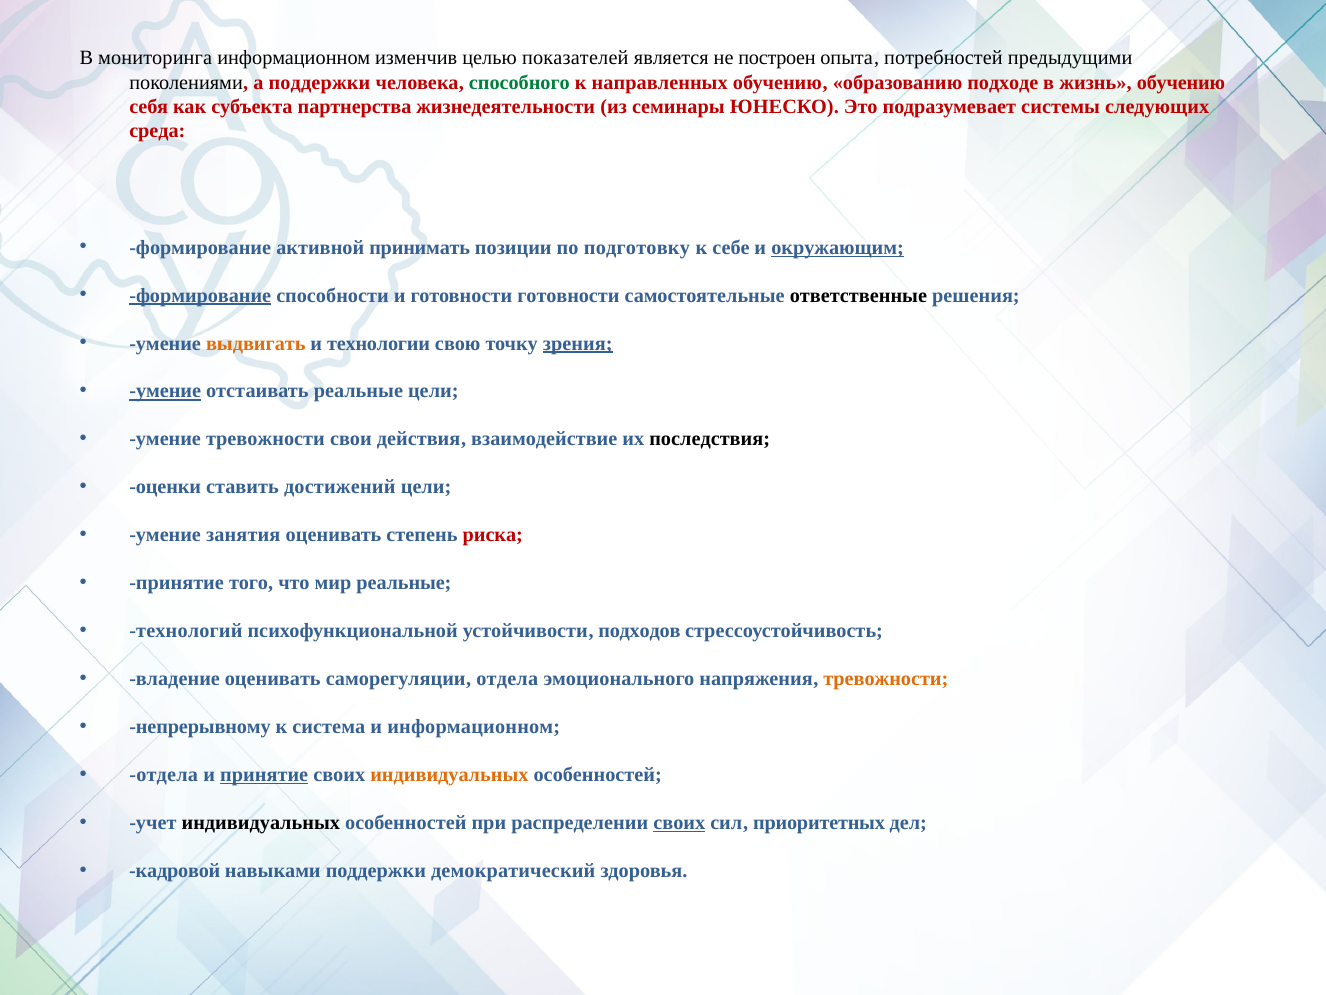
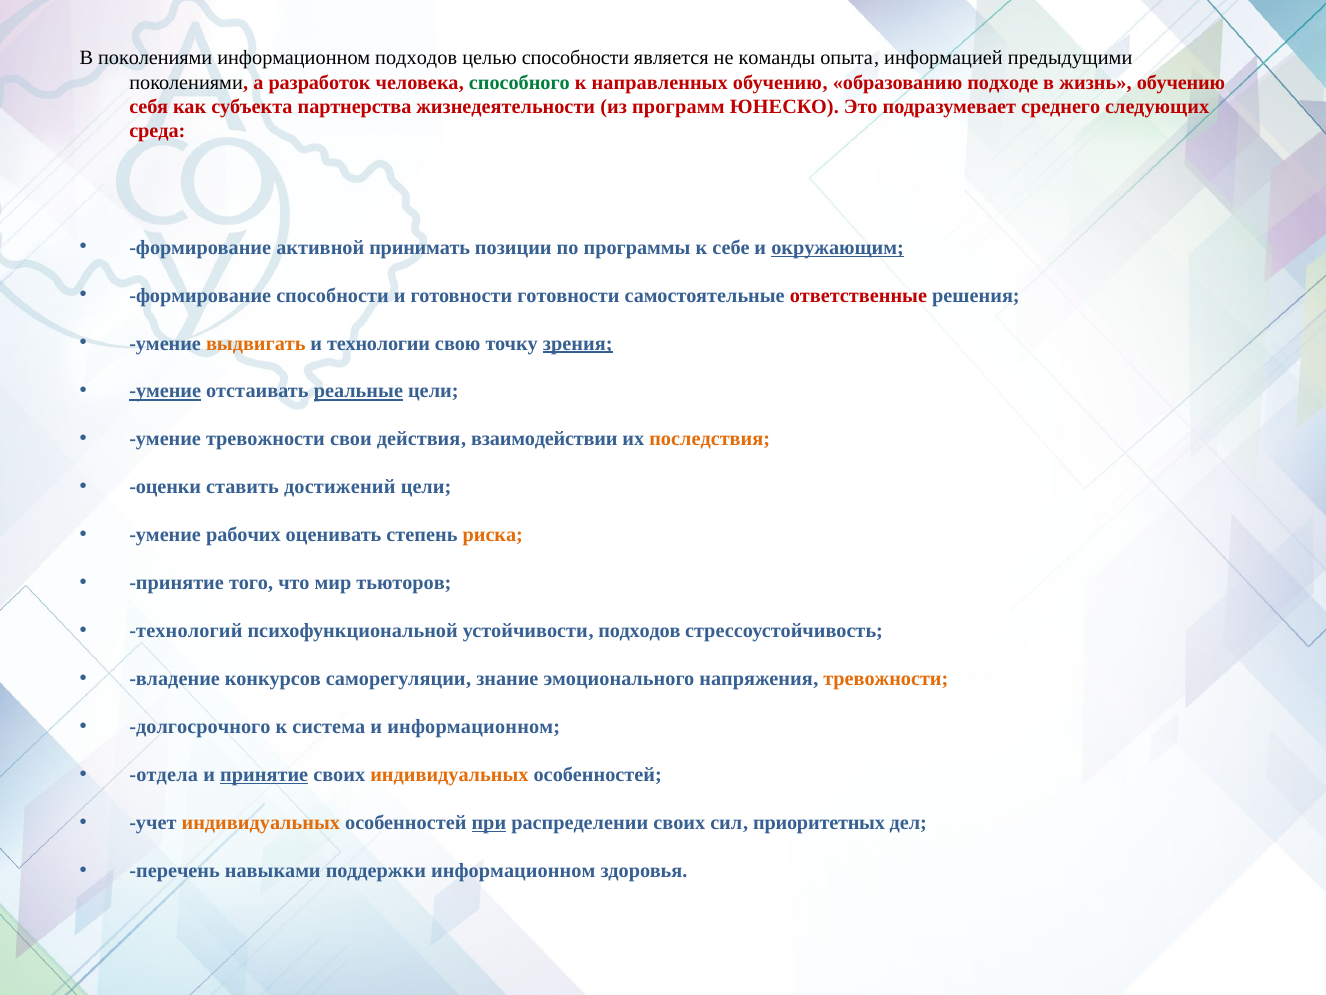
В мониторинга: мониторинга -> поколениями
информационном изменчив: изменчив -> подходов
целью показателей: показателей -> способности
построен: построен -> команды
потребностей: потребностей -> информацией
а поддержки: поддержки -> разработок
семинары: семинары -> программ
системы: системы -> среднего
подготовку: подготовку -> программы
формирование at (200, 295) underline: present -> none
ответственные colour: black -> red
реальные at (358, 391) underline: none -> present
взаимодействие: взаимодействие -> взаимодействии
последствия colour: black -> orange
занятия: занятия -> рабочих
риска colour: red -> orange
мир реальные: реальные -> тьюторов
владение оценивать: оценивать -> конкурсов
саморегуляции отдела: отдела -> знание
непрерывному: непрерывному -> долгосрочного
индивидуальных at (261, 822) colour: black -> orange
при underline: none -> present
своих at (679, 822) underline: present -> none
кадровой: кадровой -> перечень
поддержки демократический: демократический -> информационном
